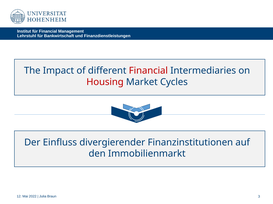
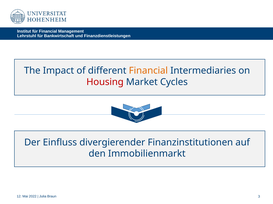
Financial at (148, 71) colour: red -> orange
